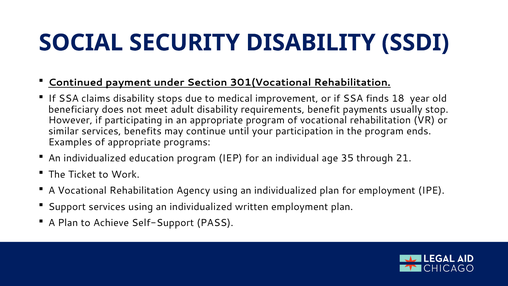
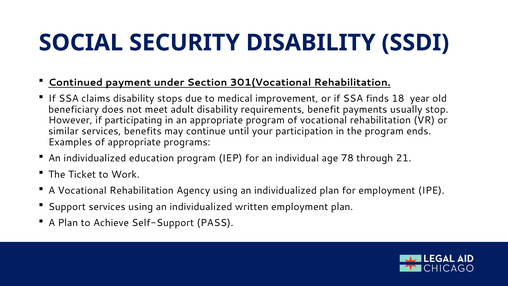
35: 35 -> 78
